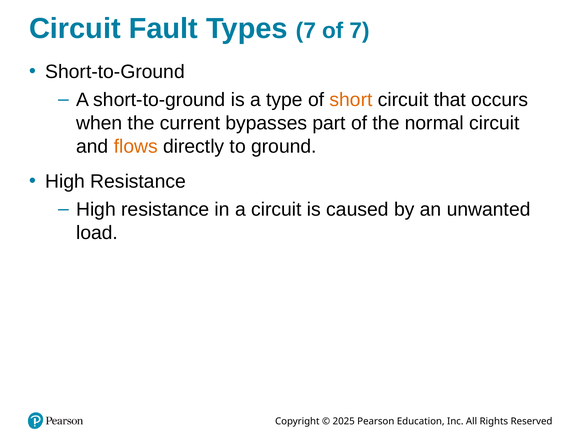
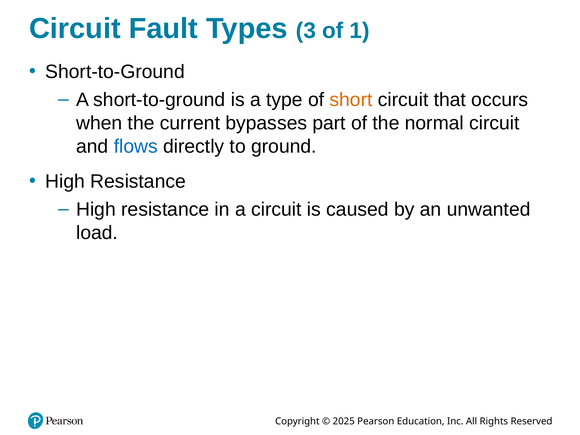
Types 7: 7 -> 3
of 7: 7 -> 1
flows colour: orange -> blue
